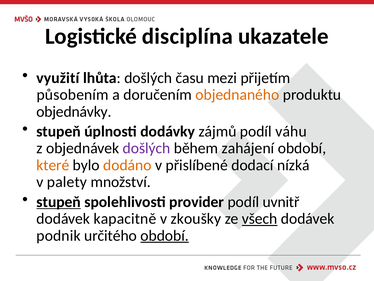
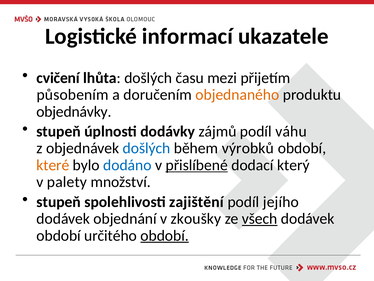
disciplína: disciplína -> informací
využití: využití -> cvičení
došlých at (147, 148) colour: purple -> blue
zahájení: zahájení -> výrobků
dodáno colour: orange -> blue
přislíbené underline: none -> present
nízká: nízká -> který
stupeň at (59, 202) underline: present -> none
provider: provider -> zajištění
uvnitř: uvnitř -> jejího
kapacitně: kapacitně -> objednání
podnik at (59, 235): podnik -> období
